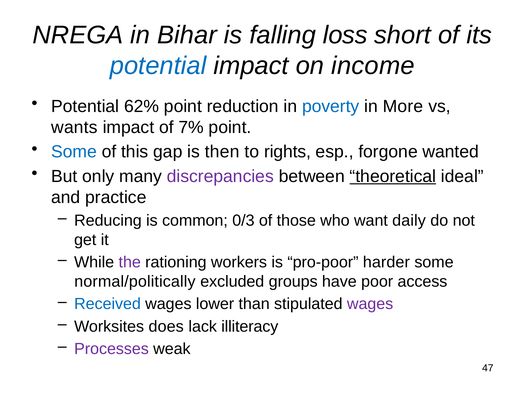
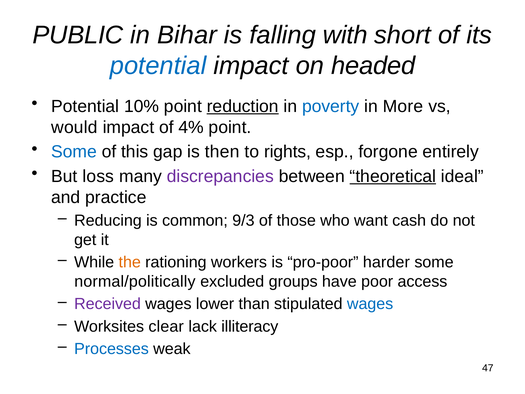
NREGA: NREGA -> PUBLIC
loss: loss -> with
income: income -> headed
62%: 62% -> 10%
reduction underline: none -> present
wants: wants -> would
7%: 7% -> 4%
wanted: wanted -> entirely
only: only -> loss
0/3: 0/3 -> 9/3
daily: daily -> cash
the colour: purple -> orange
Received colour: blue -> purple
wages at (370, 304) colour: purple -> blue
does: does -> clear
Processes colour: purple -> blue
